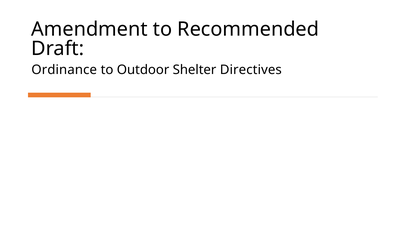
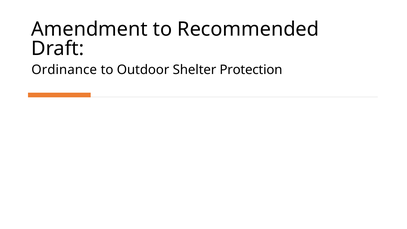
Directives: Directives -> Protection
